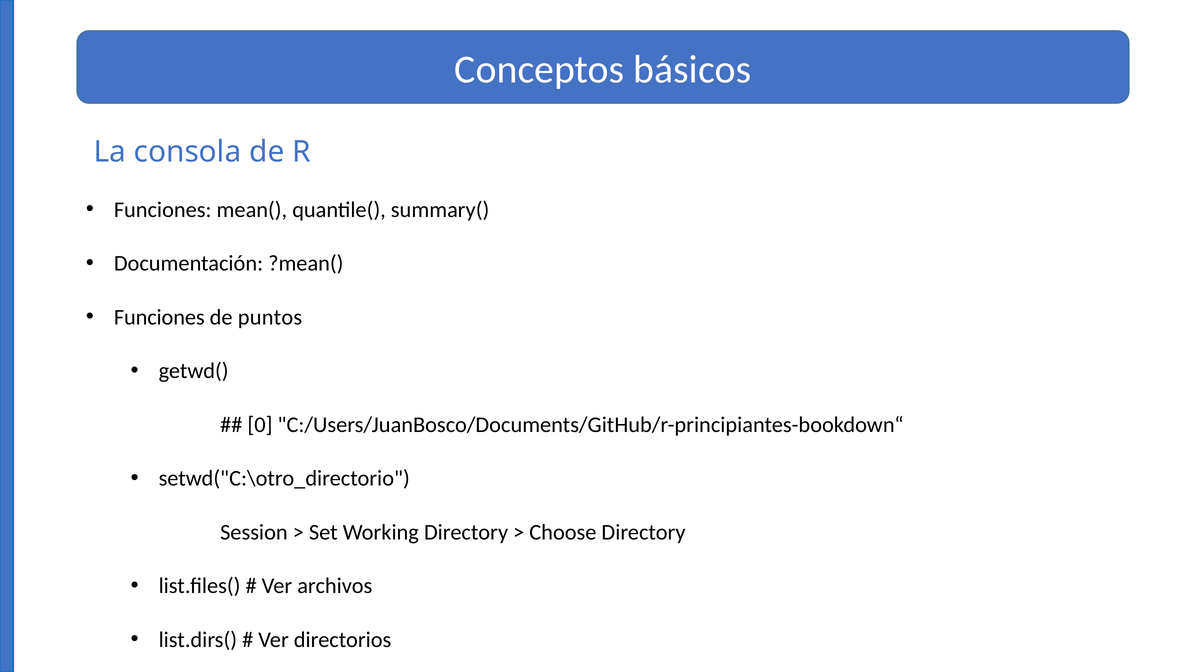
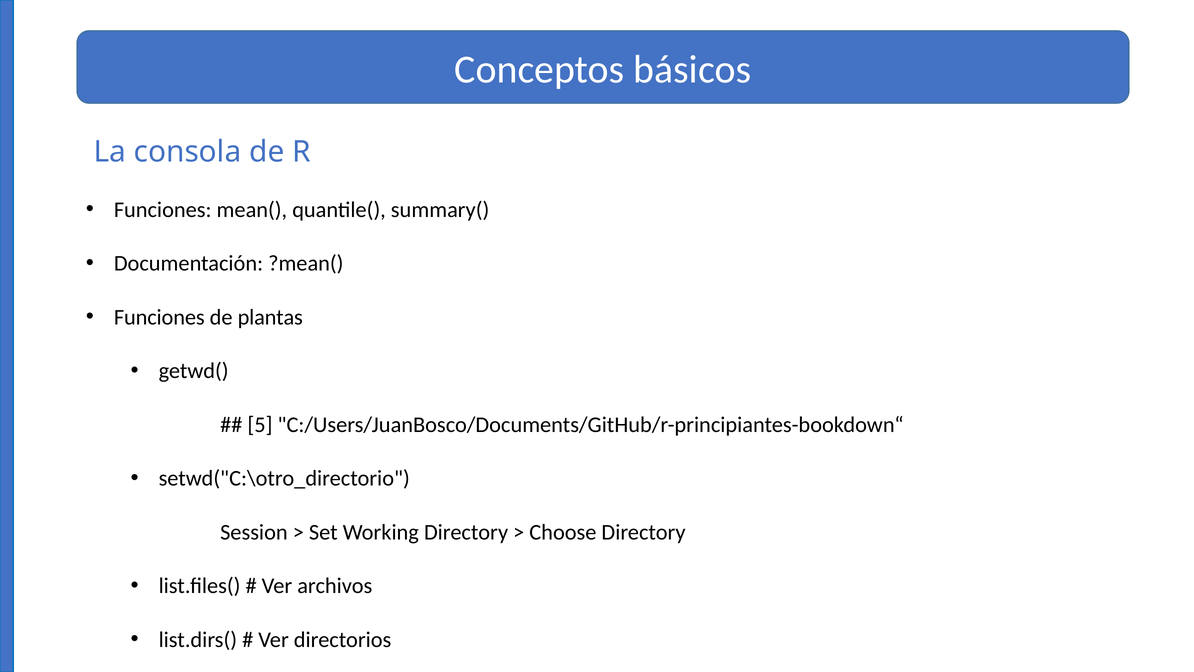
puntos: puntos -> plantas
0: 0 -> 5
